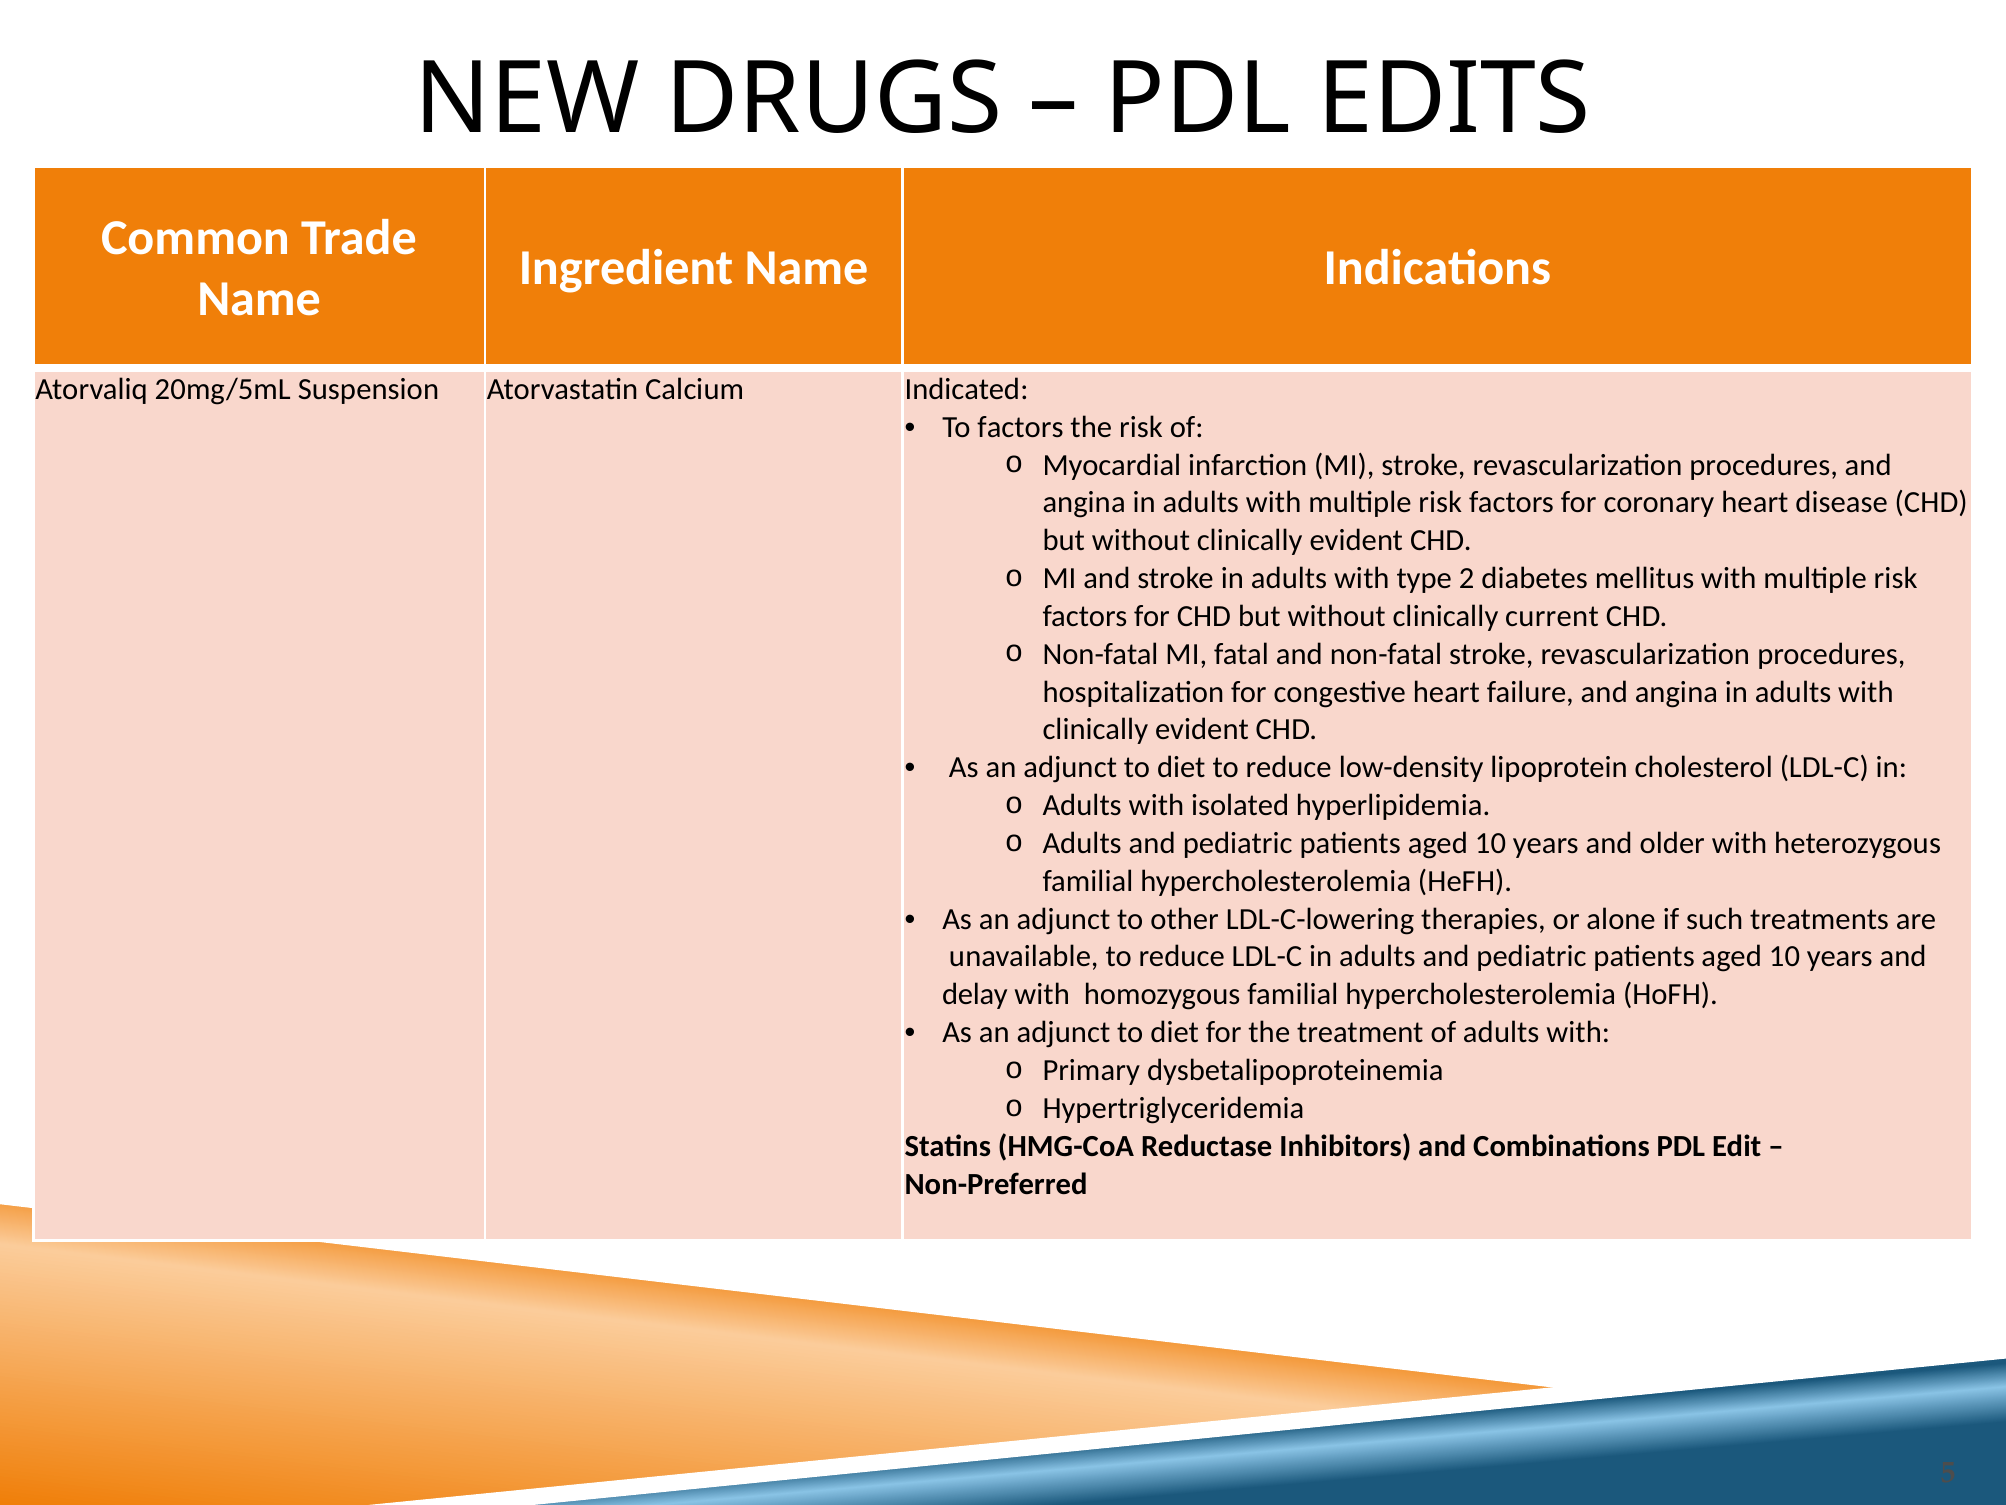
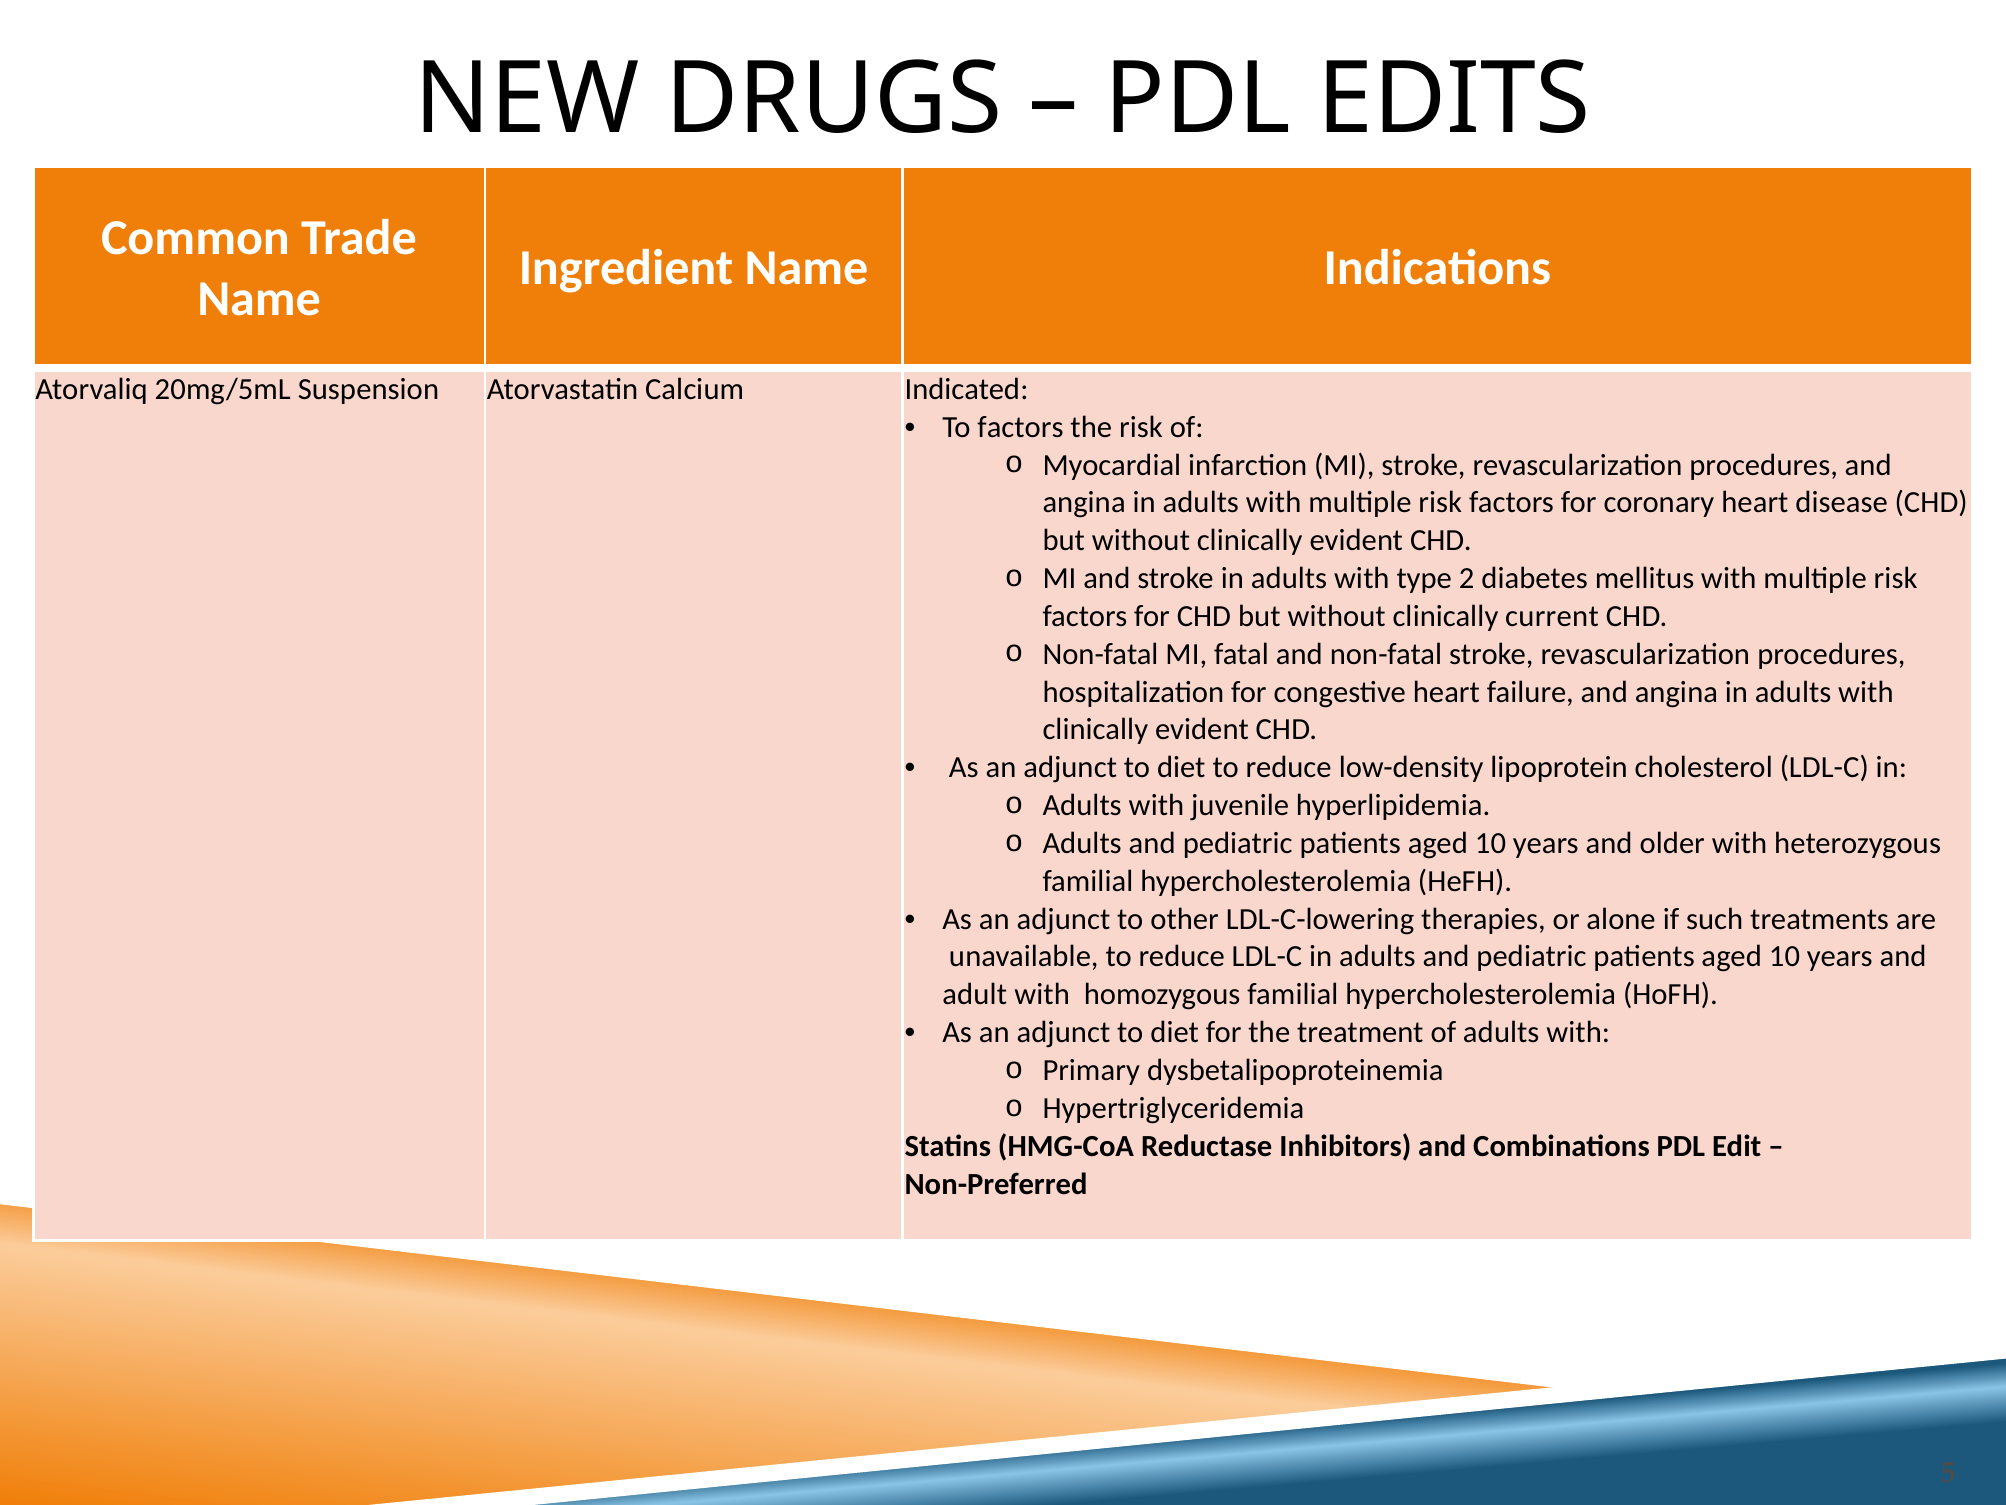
isolated: isolated -> juvenile
delay: delay -> adult
